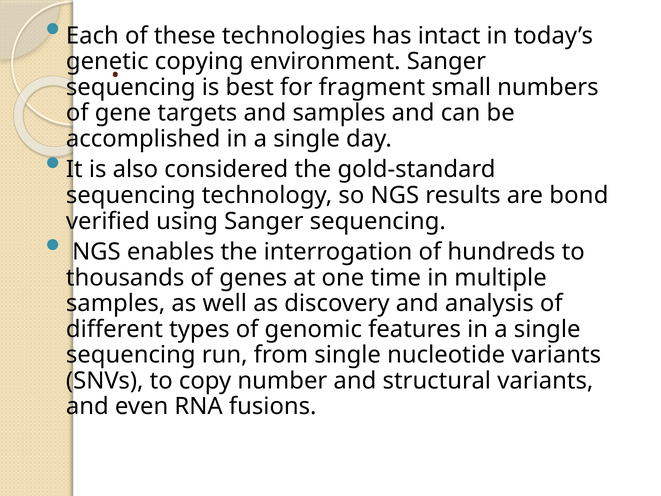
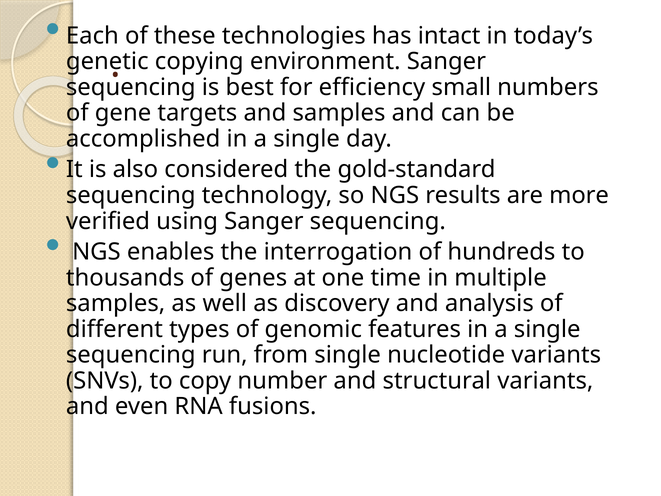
fragment: fragment -> efficiency
bond: bond -> more
